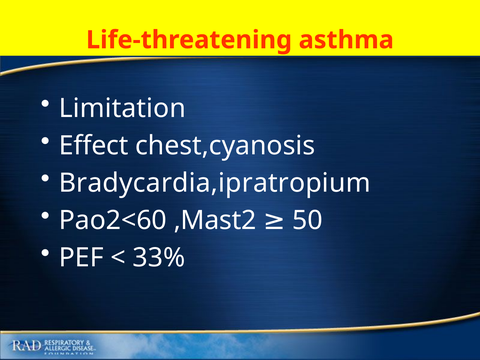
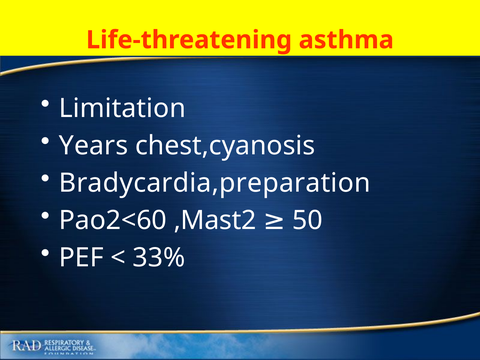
Effect: Effect -> Years
Bradycardia,ipratropium: Bradycardia,ipratropium -> Bradycardia,preparation
